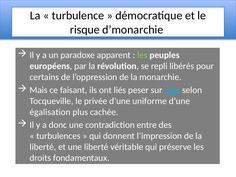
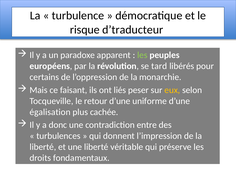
d’monarchie: d’monarchie -> d’traducteur
repli: repli -> tard
eux colour: light blue -> yellow
privée: privée -> retour
